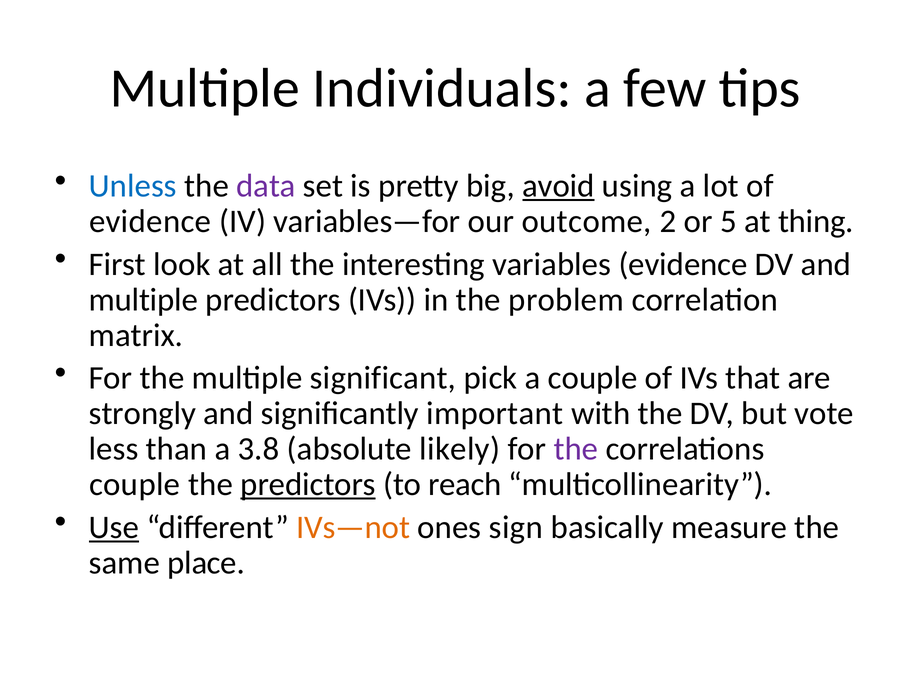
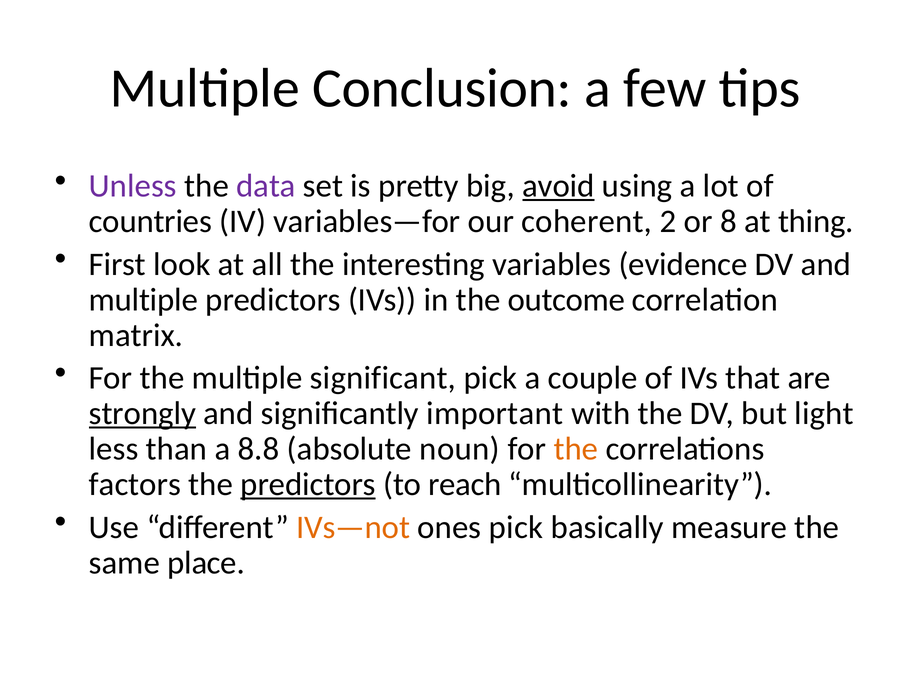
Individuals: Individuals -> Conclusion
Unless colour: blue -> purple
evidence at (150, 222): evidence -> countries
outcome: outcome -> coherent
5: 5 -> 8
problem: problem -> outcome
strongly underline: none -> present
vote: vote -> light
3.8: 3.8 -> 8.8
likely: likely -> noun
the at (576, 449) colour: purple -> orange
couple at (135, 485): couple -> factors
Use underline: present -> none
ones sign: sign -> pick
